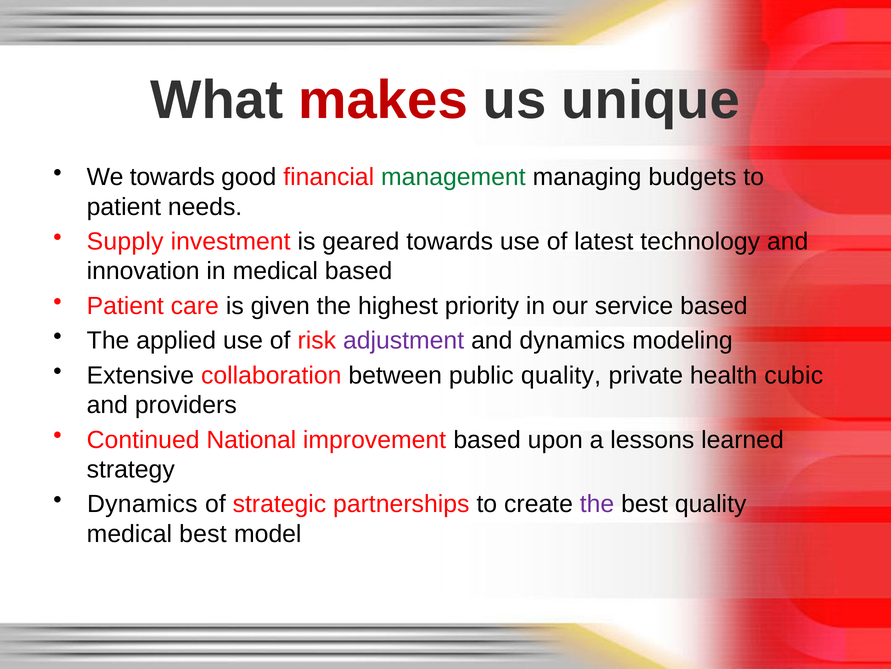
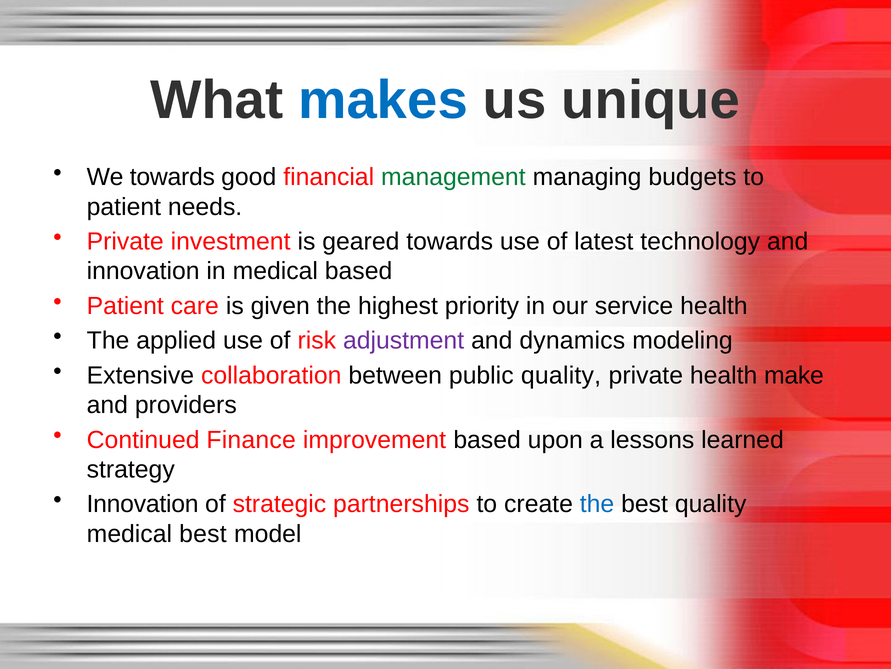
makes colour: red -> blue
Supply at (125, 241): Supply -> Private
service based: based -> health
cubic: cubic -> make
National: National -> Finance
Dynamics at (142, 504): Dynamics -> Innovation
the at (597, 504) colour: purple -> blue
